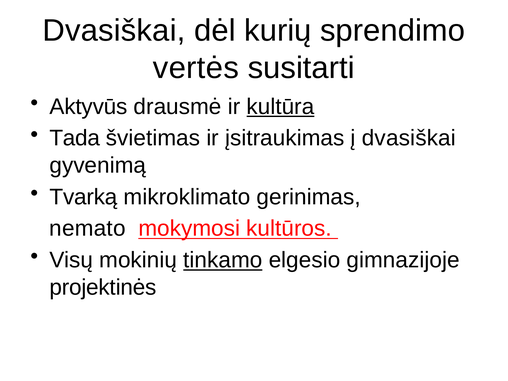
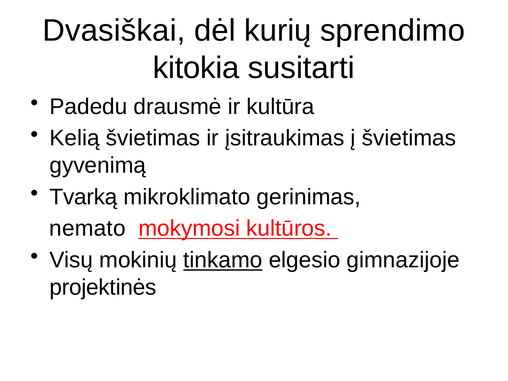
vertės: vertės -> kitokia
Aktyvūs: Aktyvūs -> Padedu
kultūra underline: present -> none
Tada: Tada -> Kelią
į dvasiškai: dvasiškai -> švietimas
